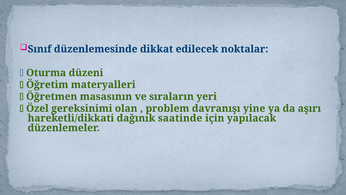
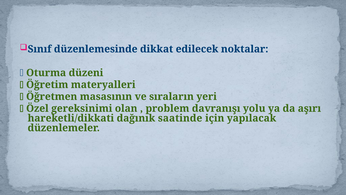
yine: yine -> yolu
